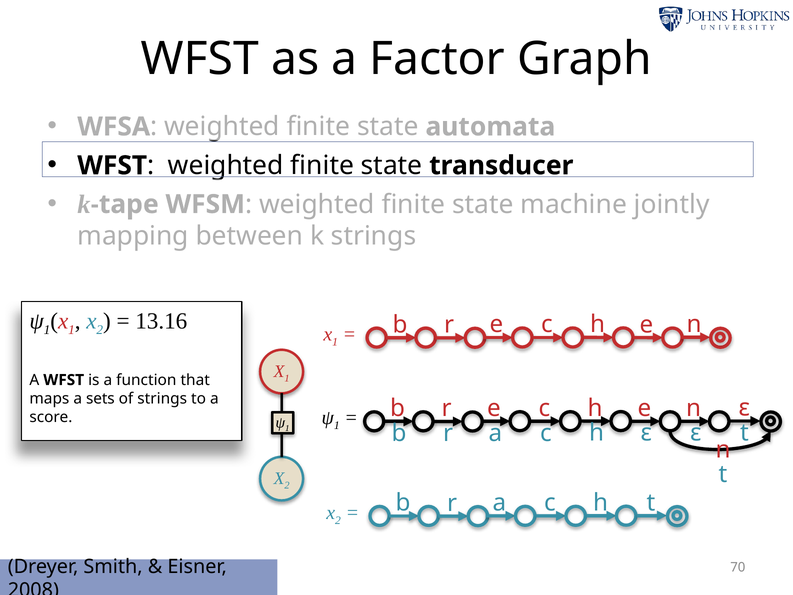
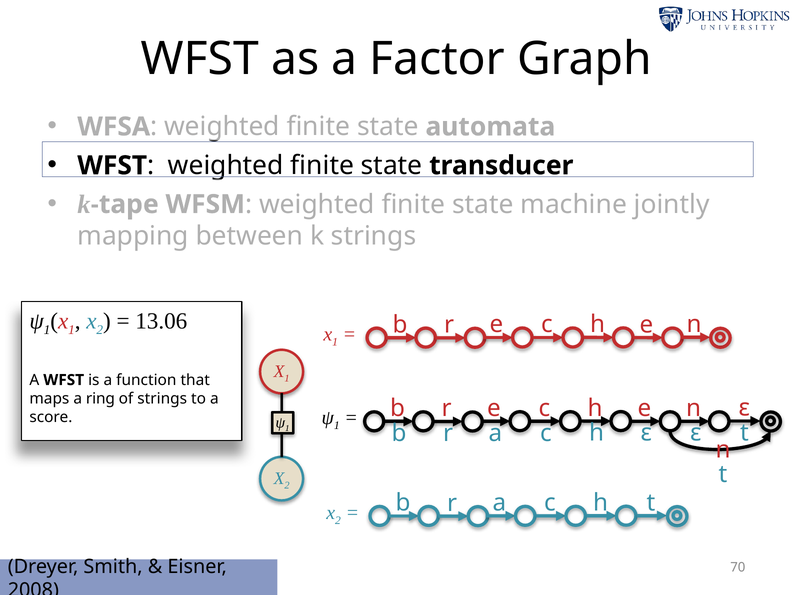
13.16: 13.16 -> 13.06
sets: sets -> ring
